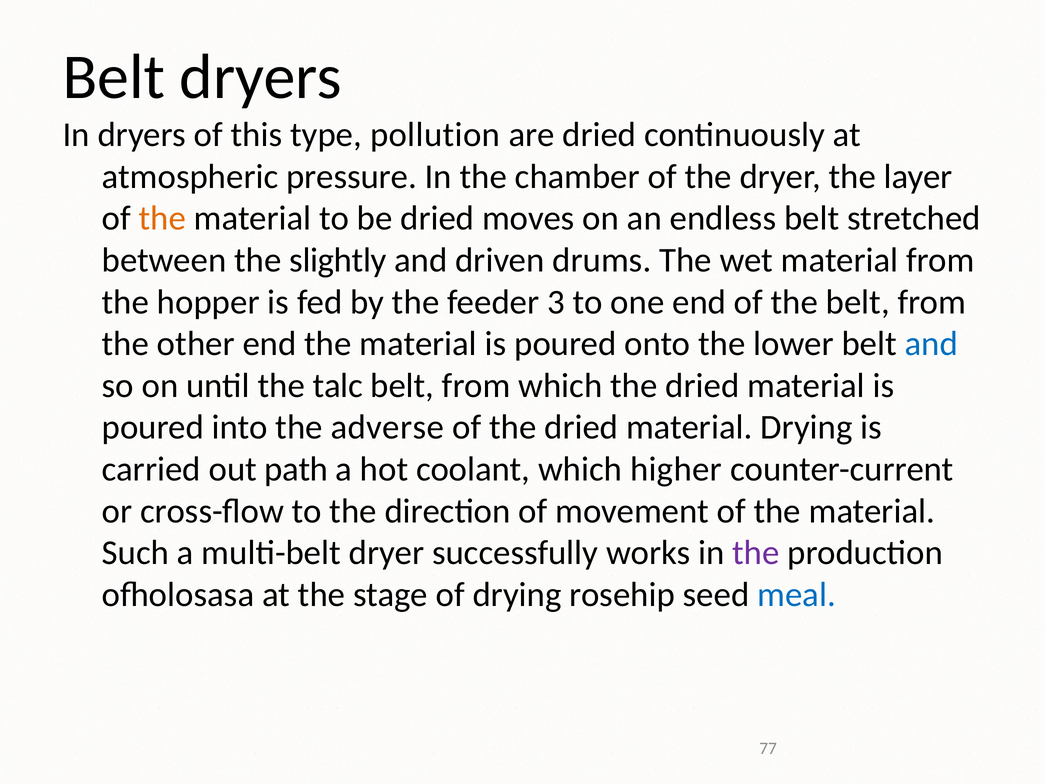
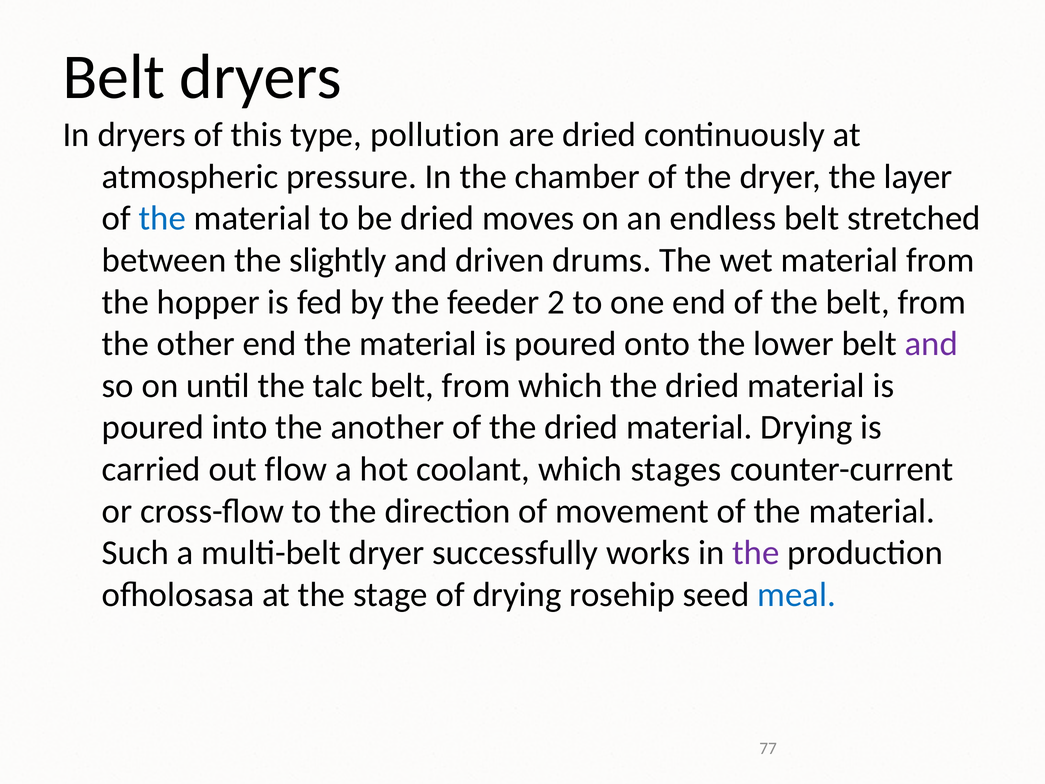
the at (162, 218) colour: orange -> blue
3: 3 -> 2
and at (931, 344) colour: blue -> purple
adverse: adverse -> another
path: path -> flow
higher: higher -> stages
